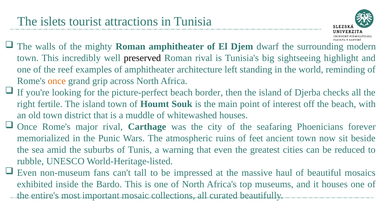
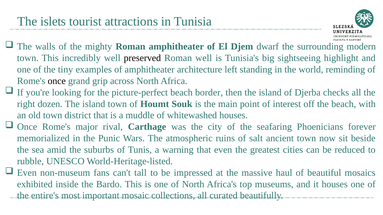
Roman rival: rival -> well
reef: reef -> tiny
once at (57, 81) colour: orange -> black
fertile: fertile -> dozen
feet: feet -> salt
